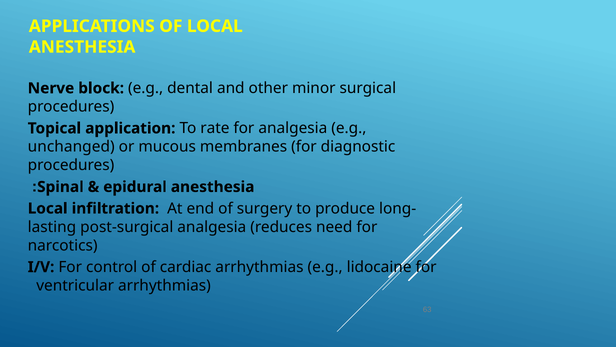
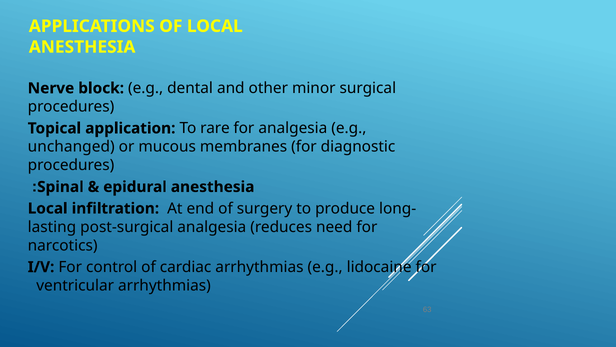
rate: rate -> rare
